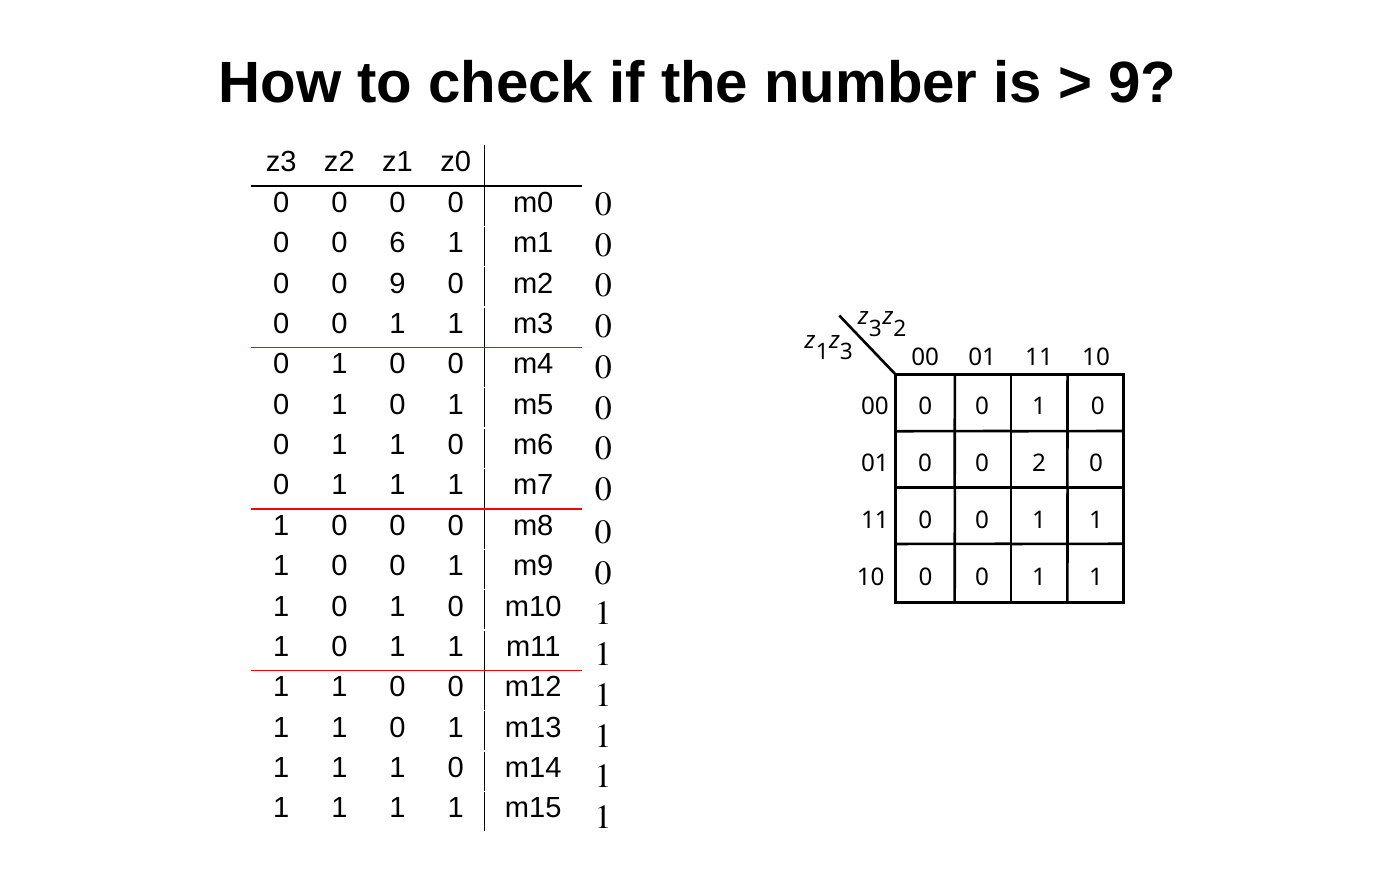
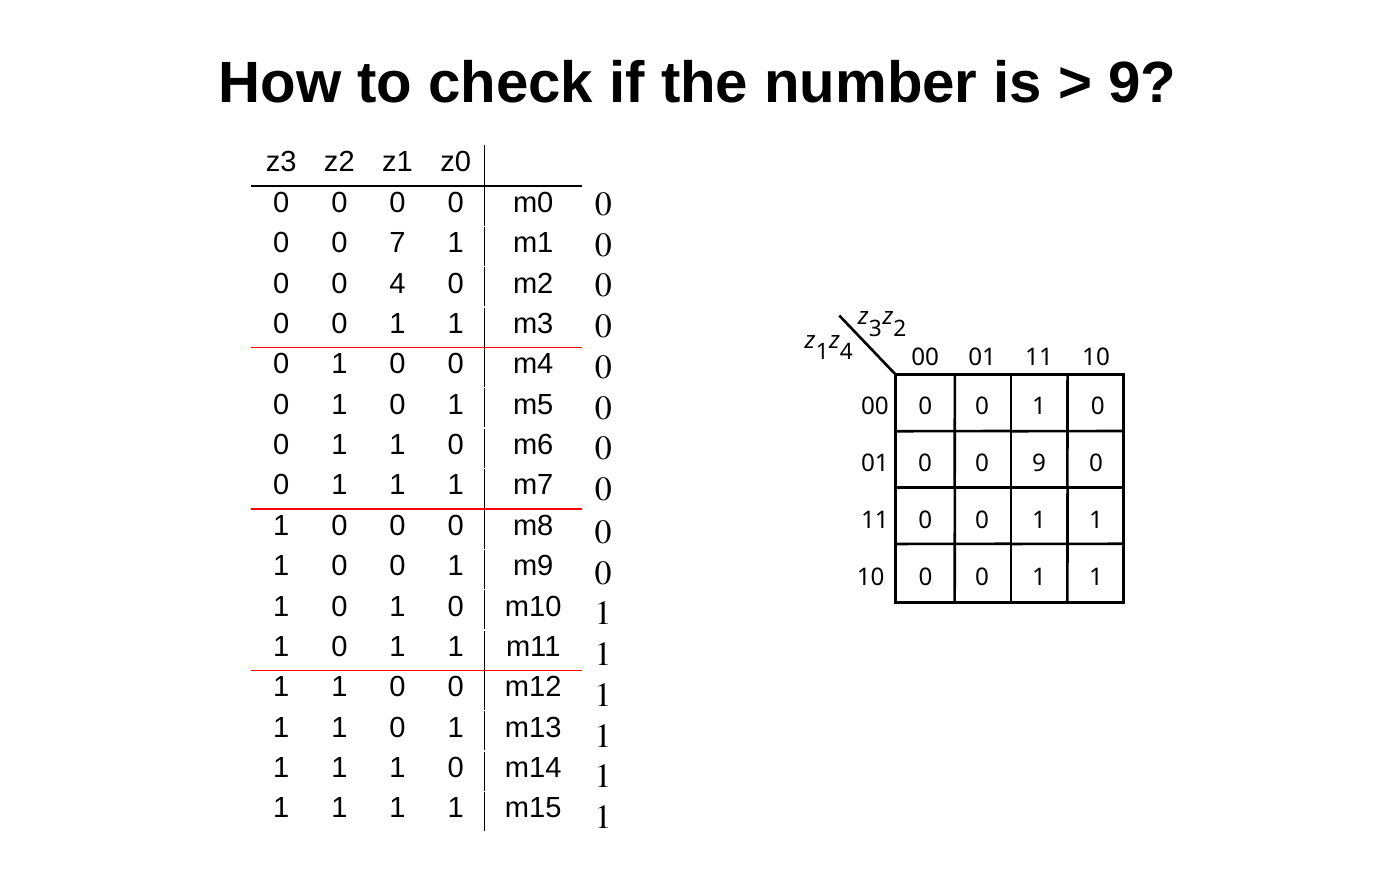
6: 6 -> 7
0 9: 9 -> 4
1 z 3: 3 -> 4
0 2: 2 -> 9
